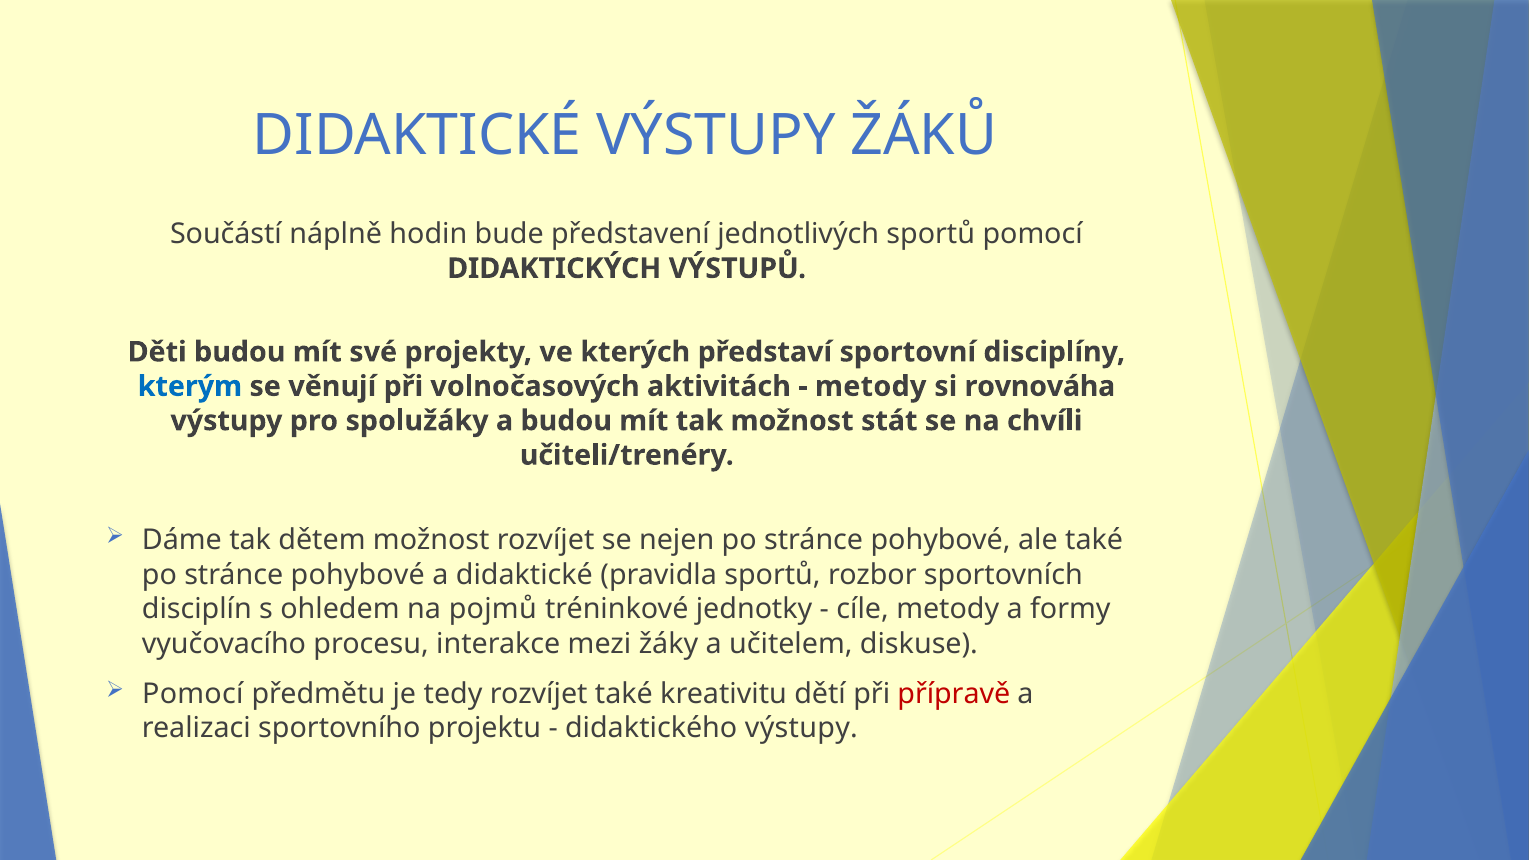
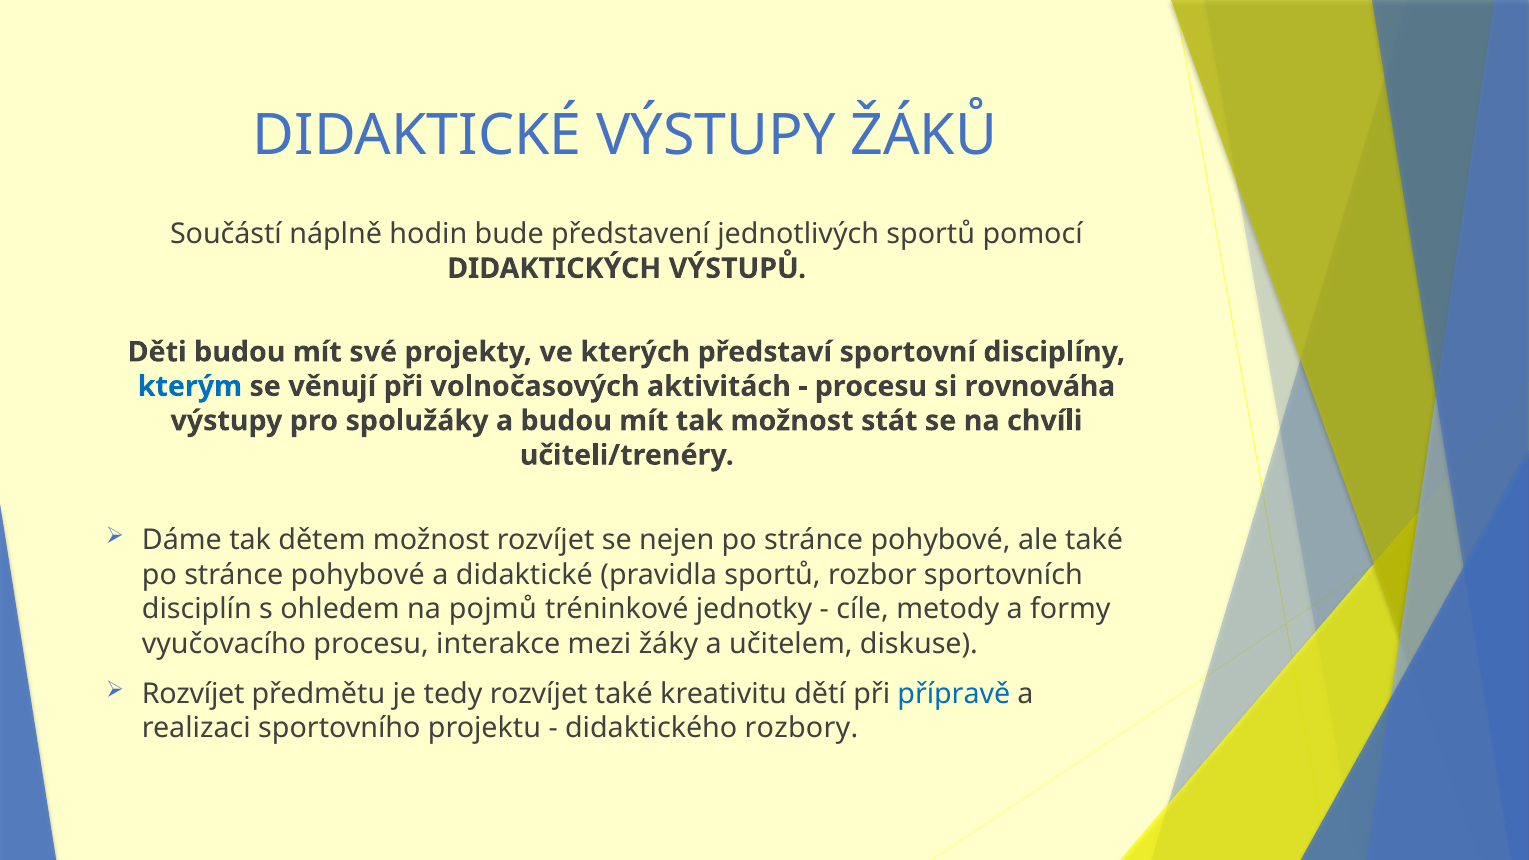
metody at (871, 386): metody -> procesu
Pomocí at (193, 694): Pomocí -> Rozvíjet
přípravě colour: red -> blue
didaktického výstupy: výstupy -> rozbory
